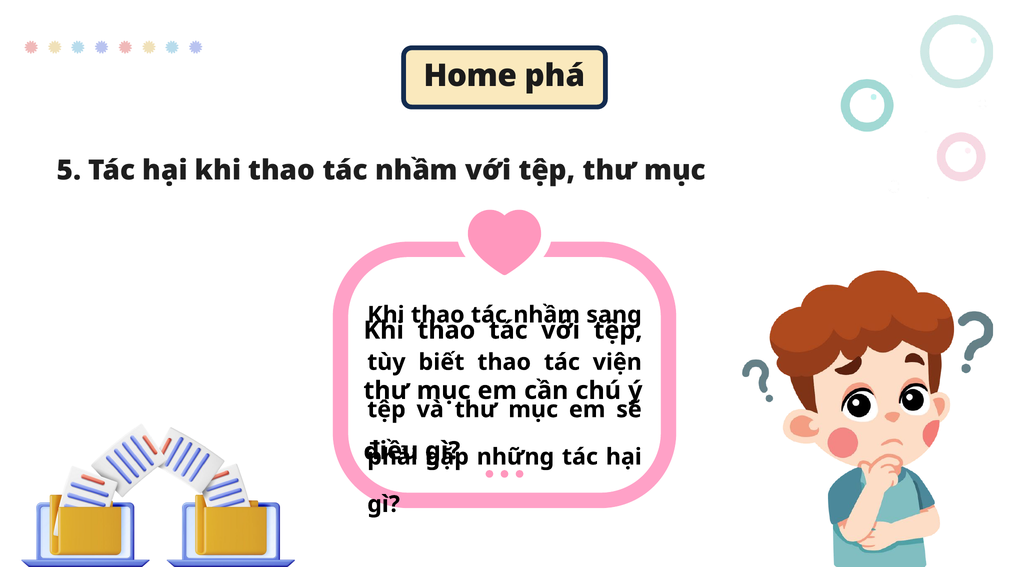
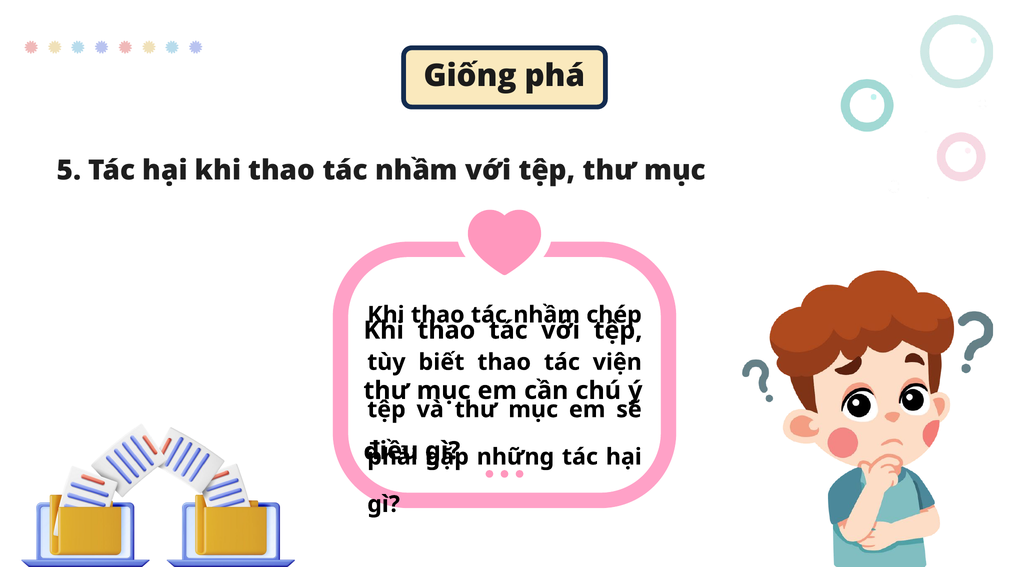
Home: Home -> Giống
sang: sang -> chép
